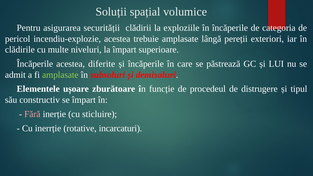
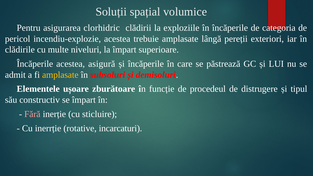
securității: securității -> clorhidric
diferite: diferite -> asigură
amplasate at (60, 75) colour: light green -> yellow
